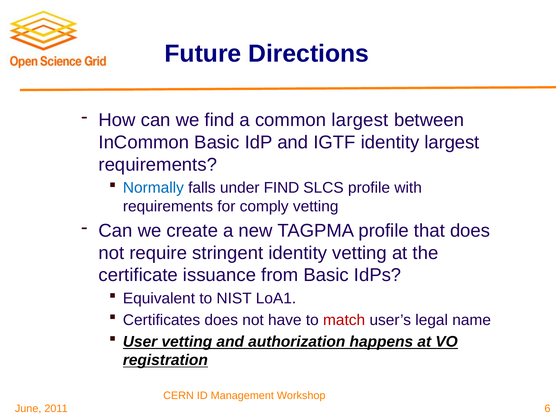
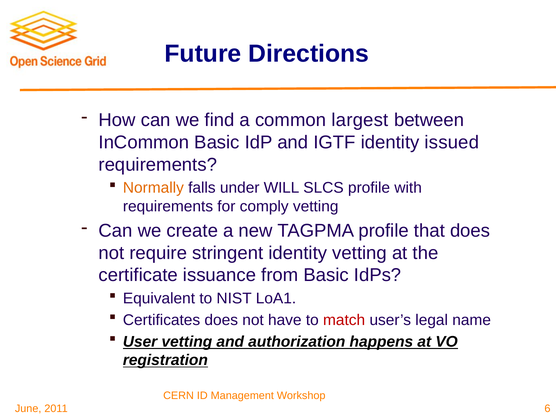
identity largest: largest -> issued
Normally colour: blue -> orange
under FIND: FIND -> WILL
